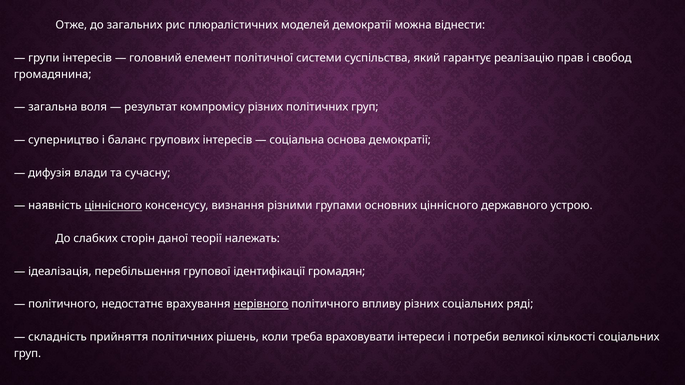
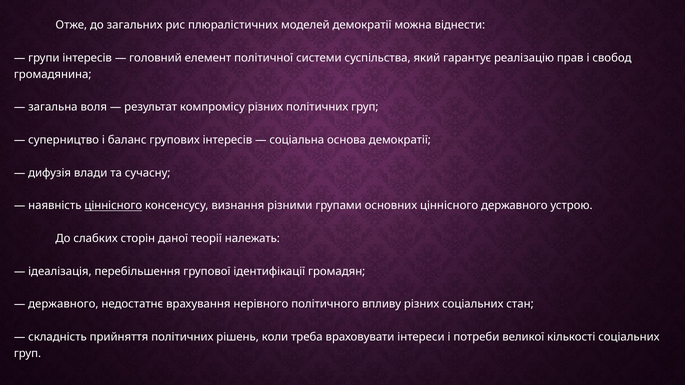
політичного at (63, 304): політичного -> державного
нерівного underline: present -> none
ряді: ряді -> стан
